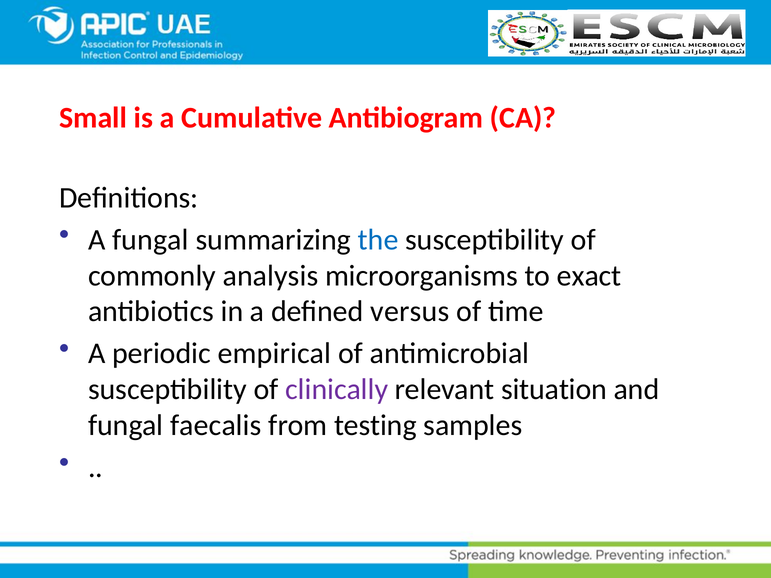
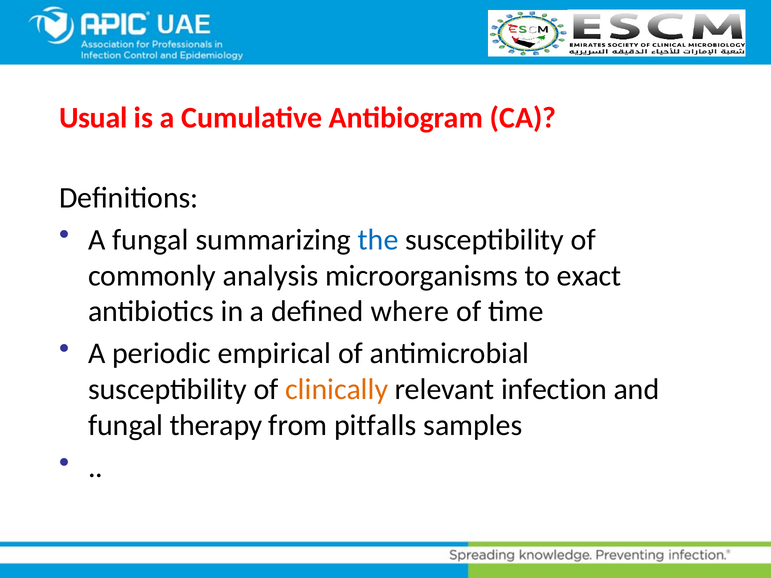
Small: Small -> Usual
versus: versus -> where
clinically colour: purple -> orange
situation: situation -> infection
faecalis: faecalis -> therapy
testing: testing -> pitfalls
